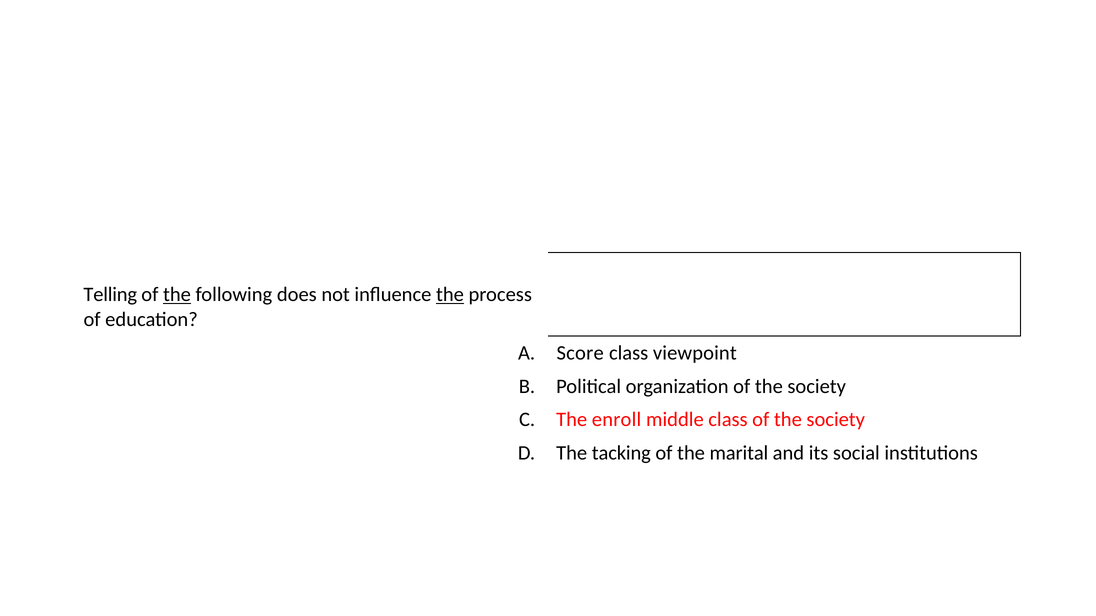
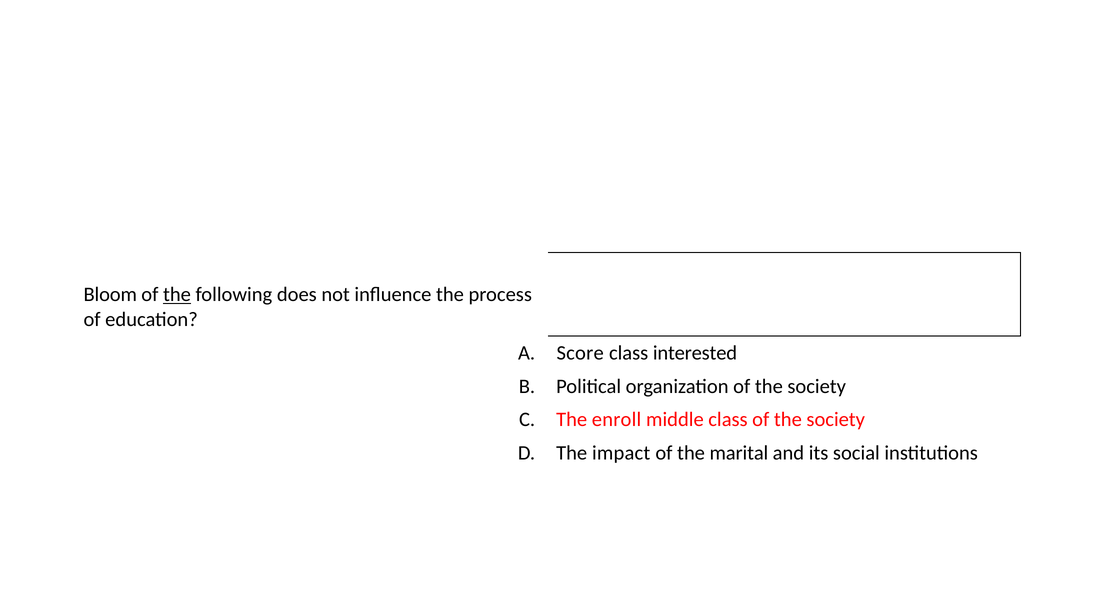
Telling: Telling -> Bloom
the at (450, 295) underline: present -> none
viewpoint: viewpoint -> interested
tacking: tacking -> impact
